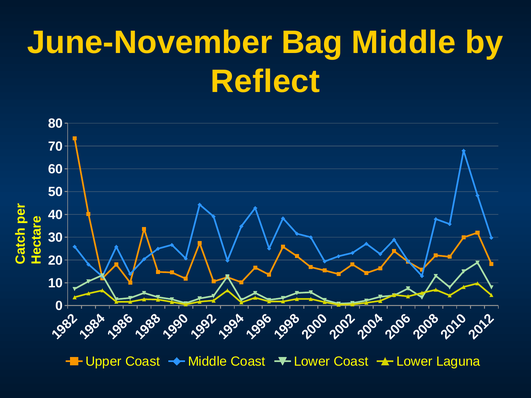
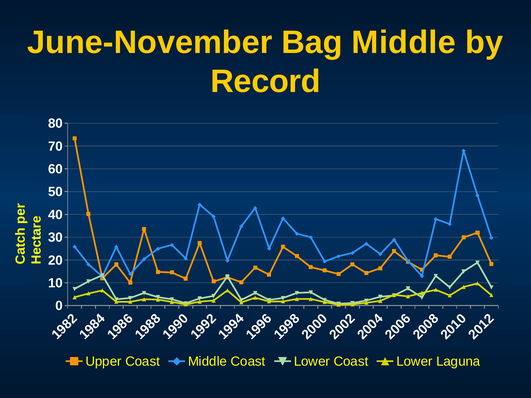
Reflect: Reflect -> Record
